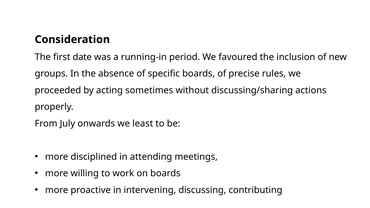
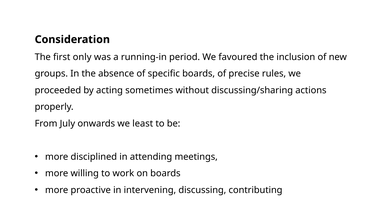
date: date -> only
